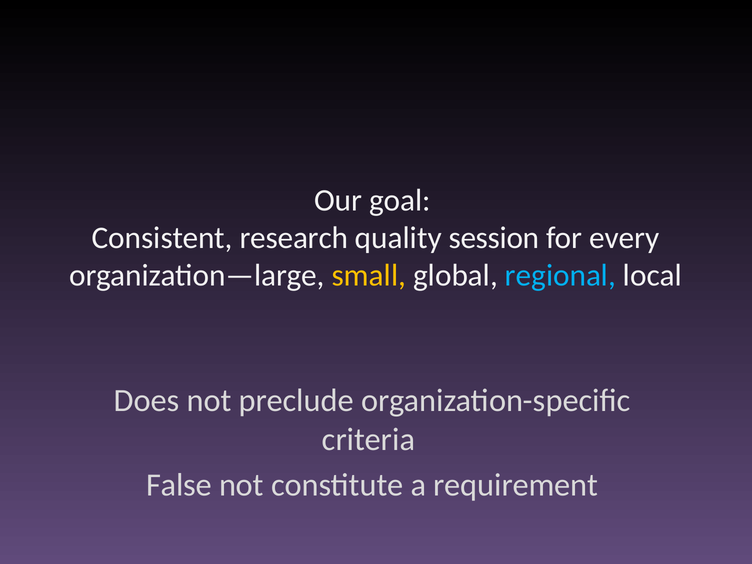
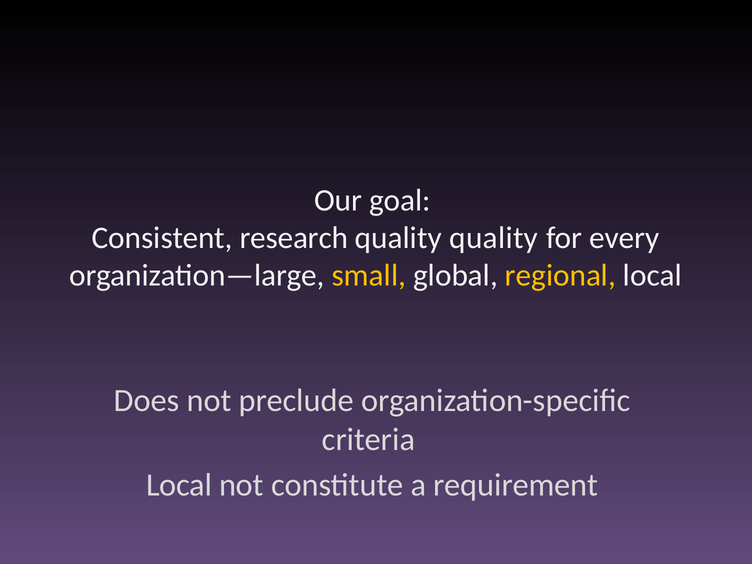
quality session: session -> quality
regional colour: light blue -> yellow
False at (179, 485): False -> Local
